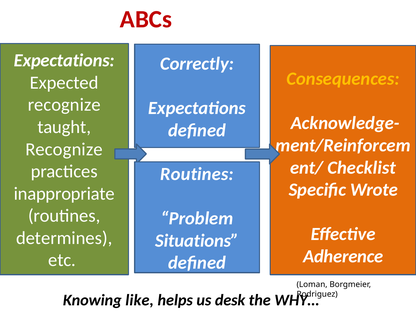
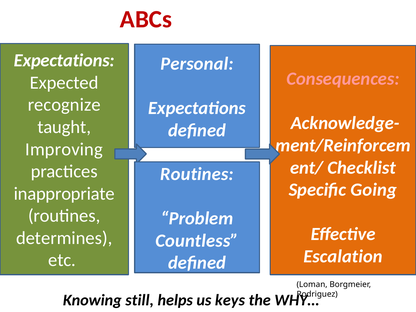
Correctly: Correctly -> Personal
Consequences colour: yellow -> pink
Recognize at (64, 149): Recognize -> Improving
Wrote: Wrote -> Going
Situations: Situations -> Countless
Adherence: Adherence -> Escalation
like: like -> still
desk: desk -> keys
